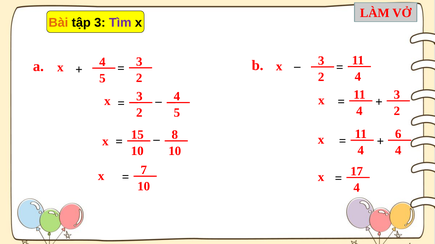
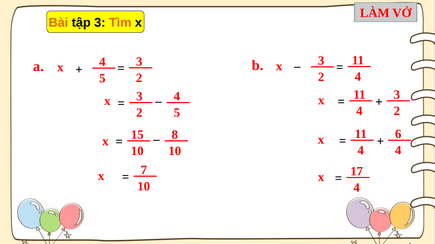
Tìm colour: purple -> orange
